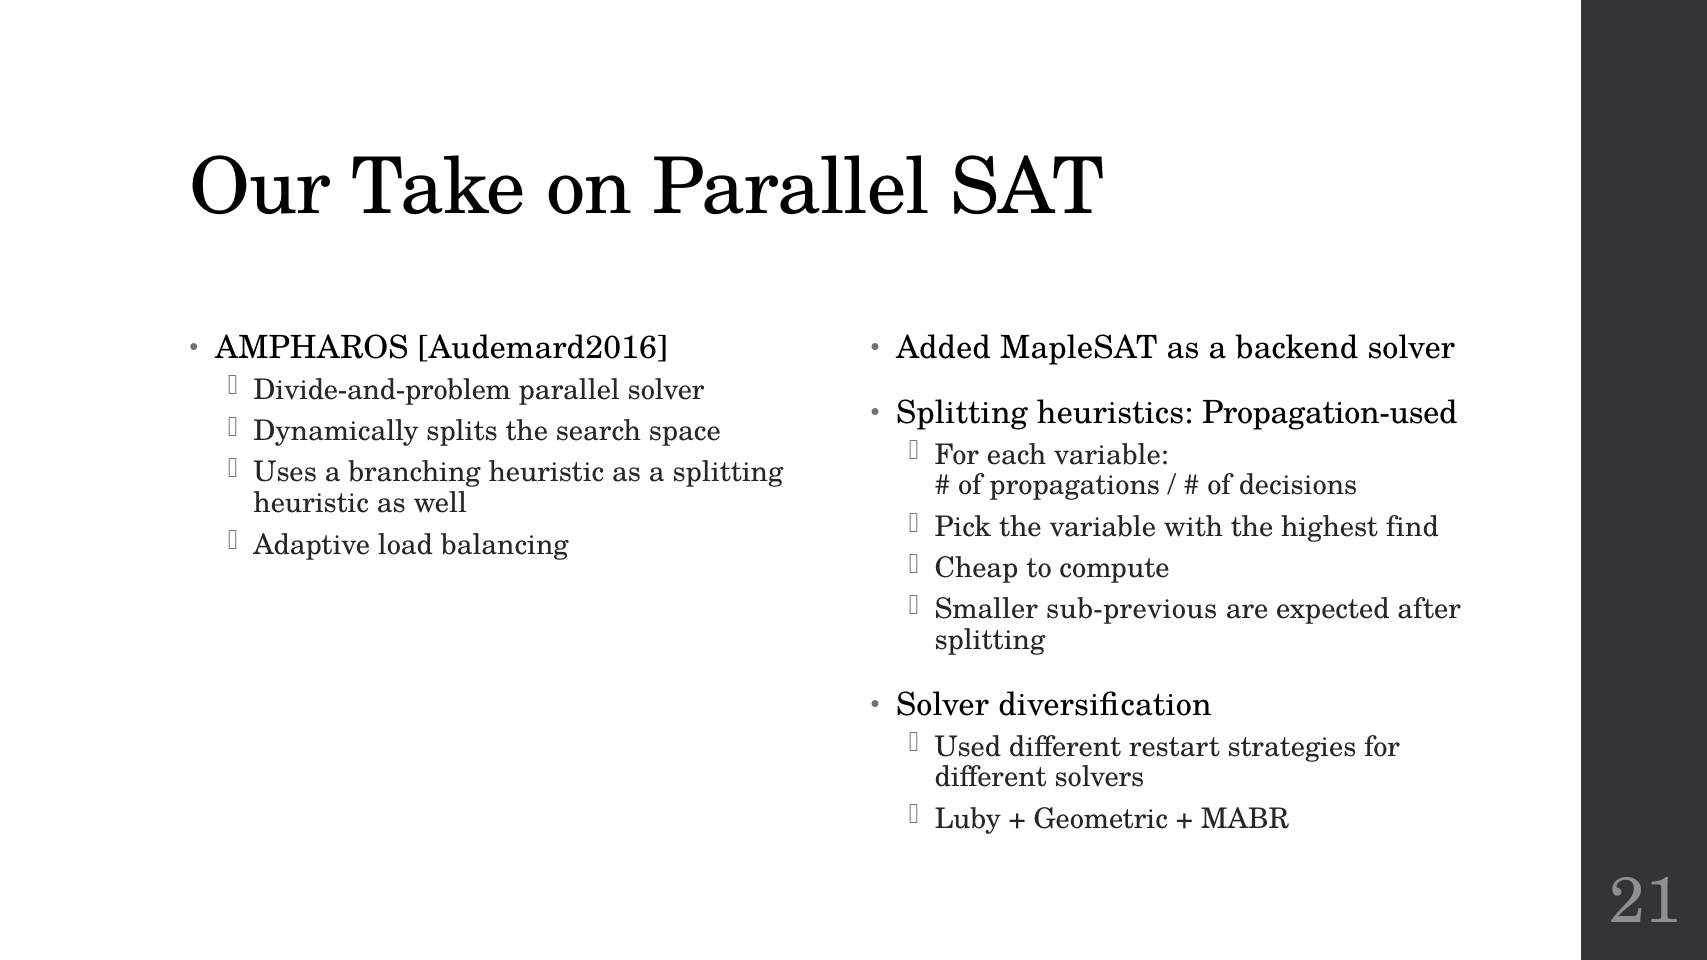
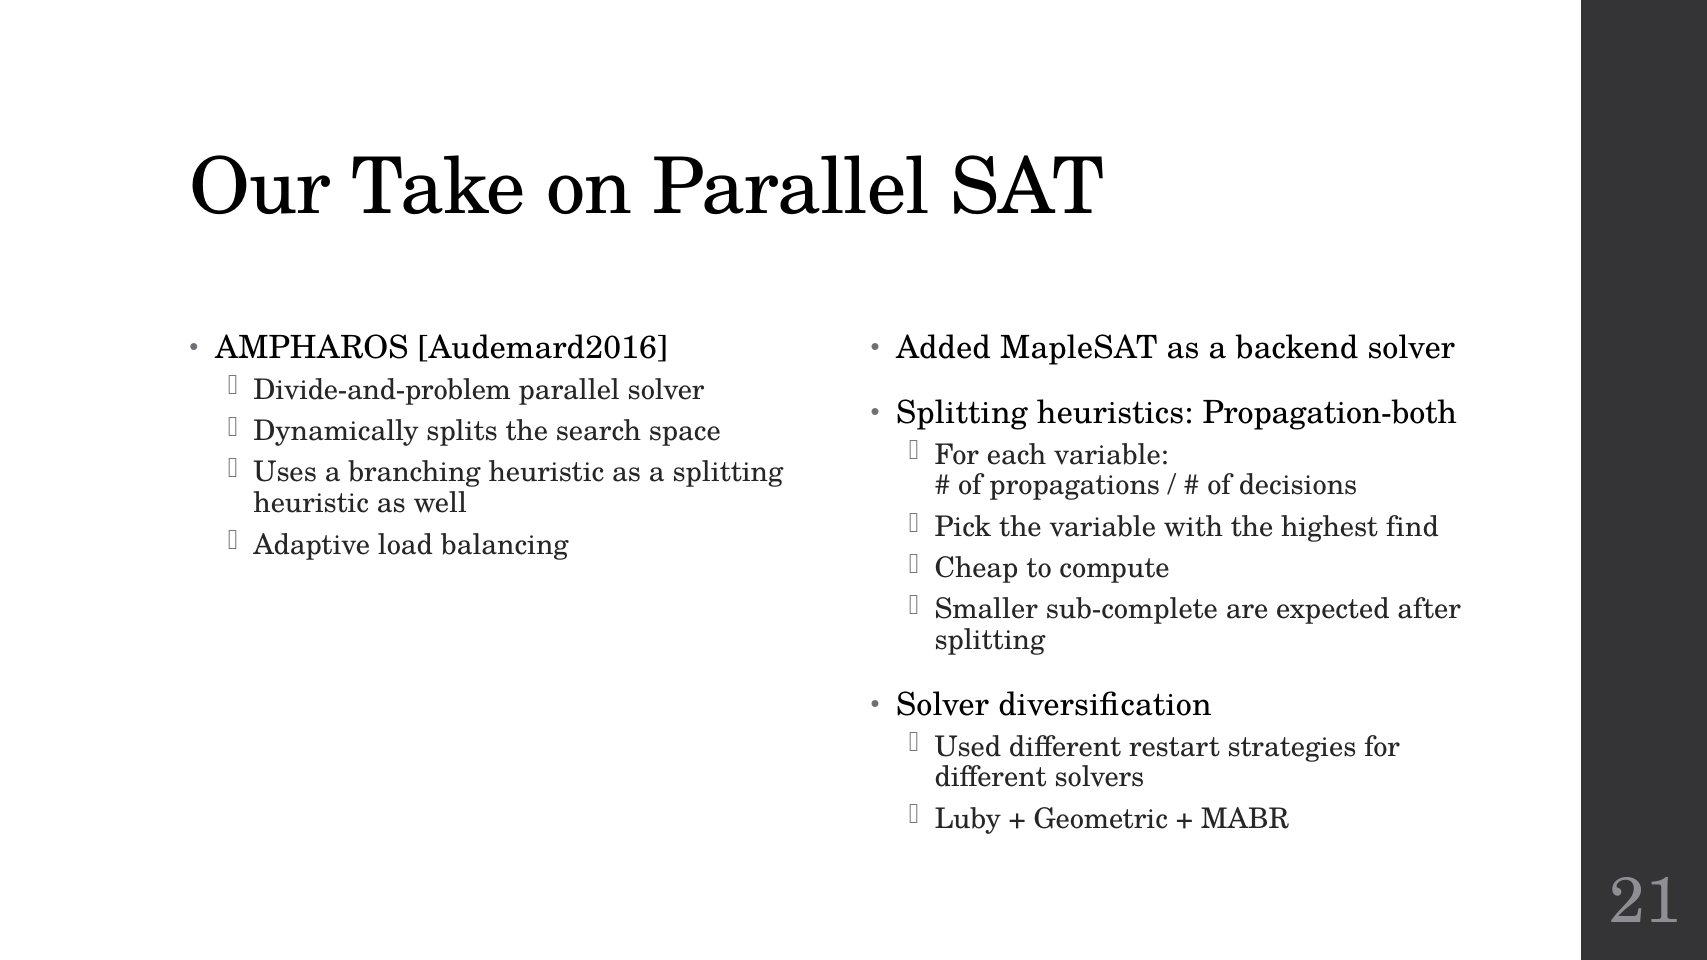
Propagation-used: Propagation-used -> Propagation-both
sub-previous: sub-previous -> sub-complete
